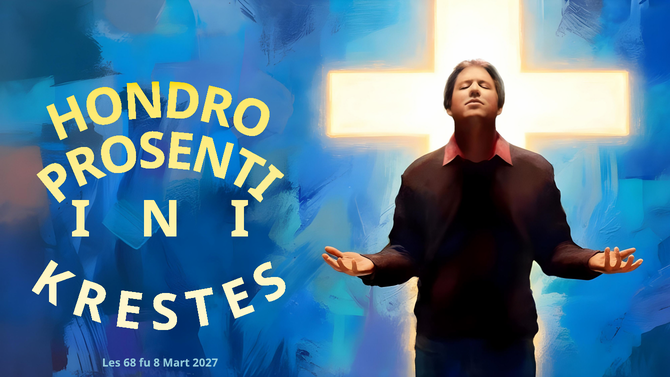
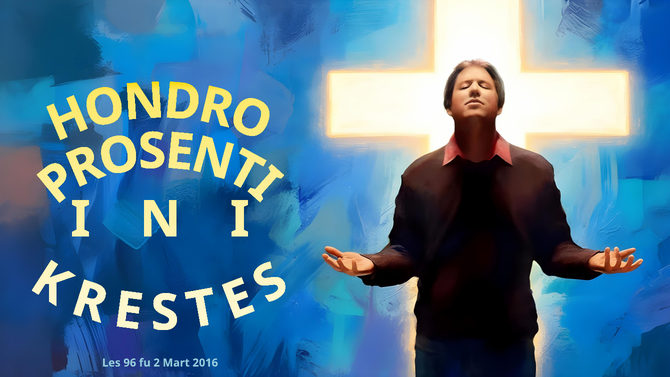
68: 68 -> 96
8: 8 -> 2
2027: 2027 -> 2016
